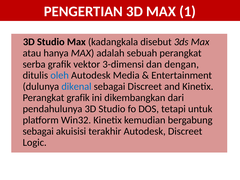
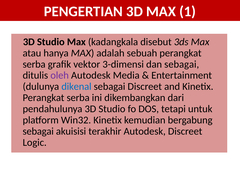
dan dengan: dengan -> sebagai
oleh colour: blue -> purple
grafik at (78, 98): grafik -> serba
